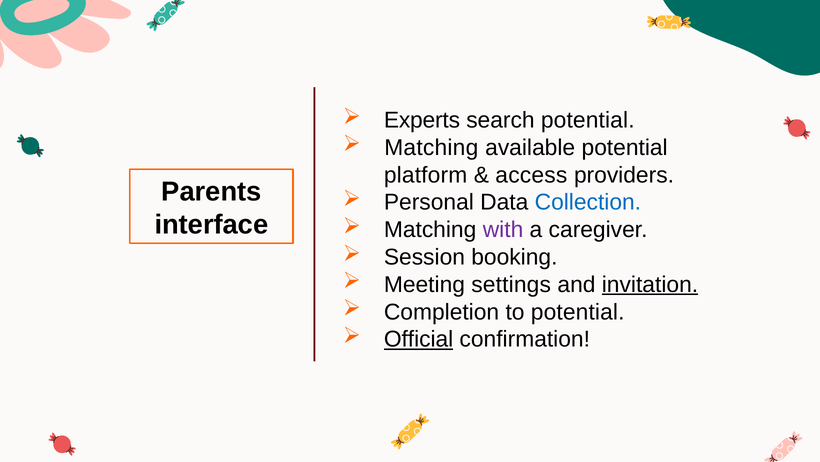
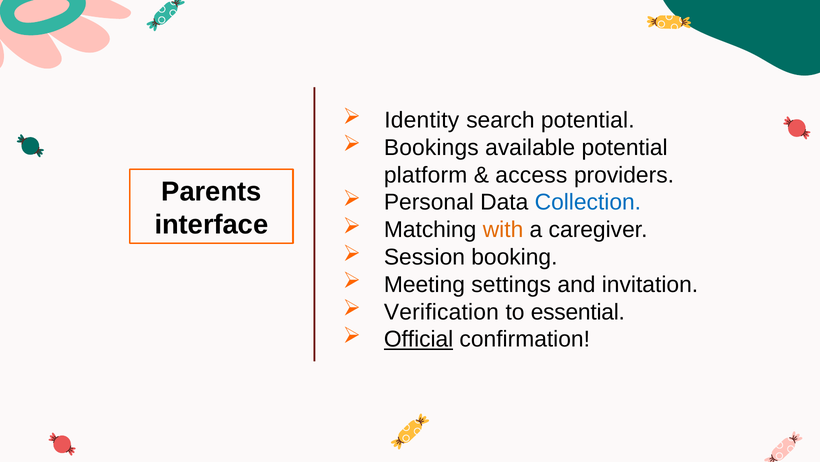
Experts: Experts -> Identity
Matching at (431, 147): Matching -> Bookings
with colour: purple -> orange
invitation underline: present -> none
Completion: Completion -> Verification
to potential: potential -> essential
